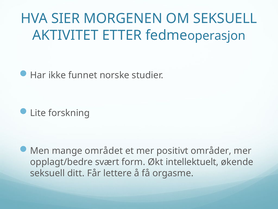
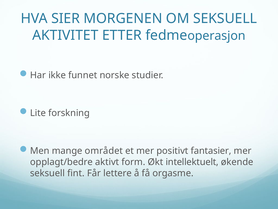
områder: områder -> fantasier
svært: svært -> aktivt
ditt: ditt -> fint
